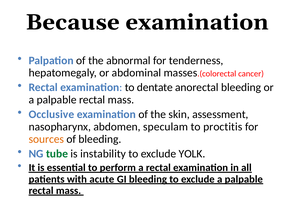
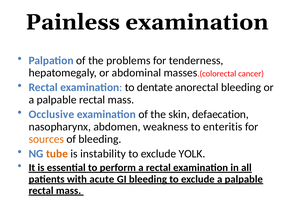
Because: Because -> Painless
abnormal: abnormal -> problems
assessment: assessment -> defaecation
speculam: speculam -> weakness
proctitis: proctitis -> enteritis
tube colour: green -> orange
